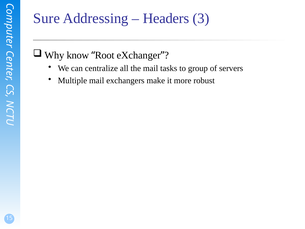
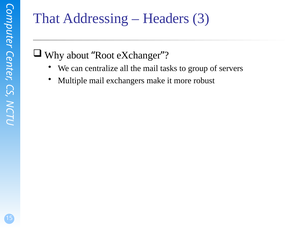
Sure: Sure -> That
know: know -> about
